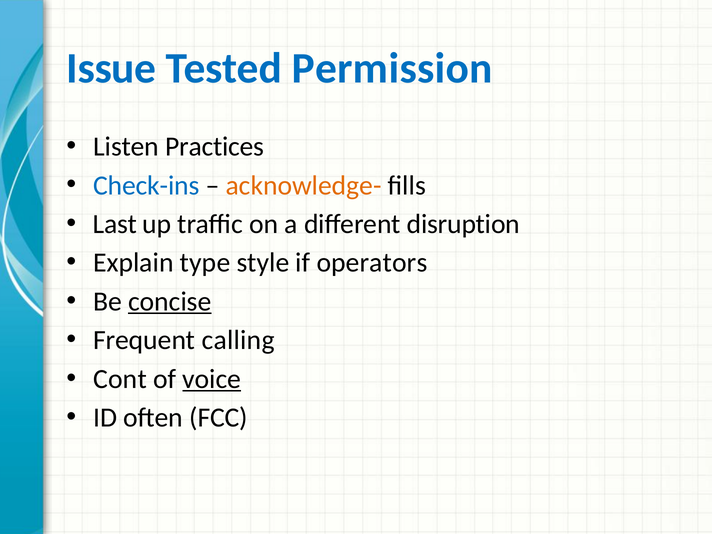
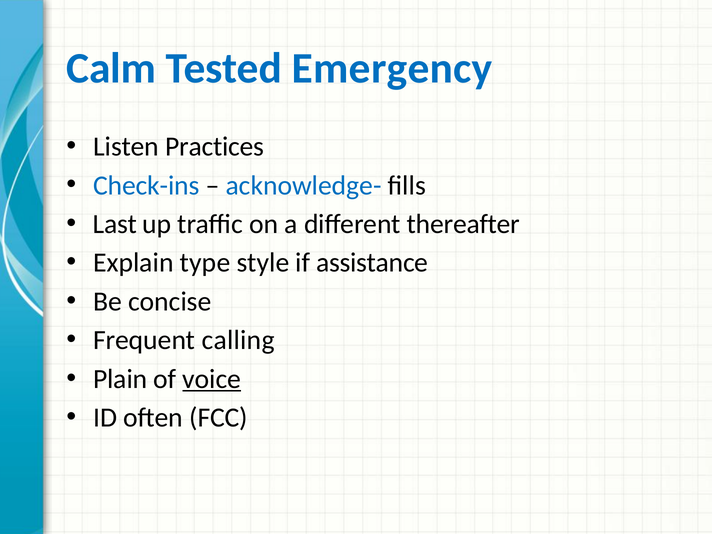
Issue: Issue -> Calm
Permission: Permission -> Emergency
acknowledge- colour: orange -> blue
disruption: disruption -> thereafter
operators: operators -> assistance
concise underline: present -> none
Cont: Cont -> Plain
